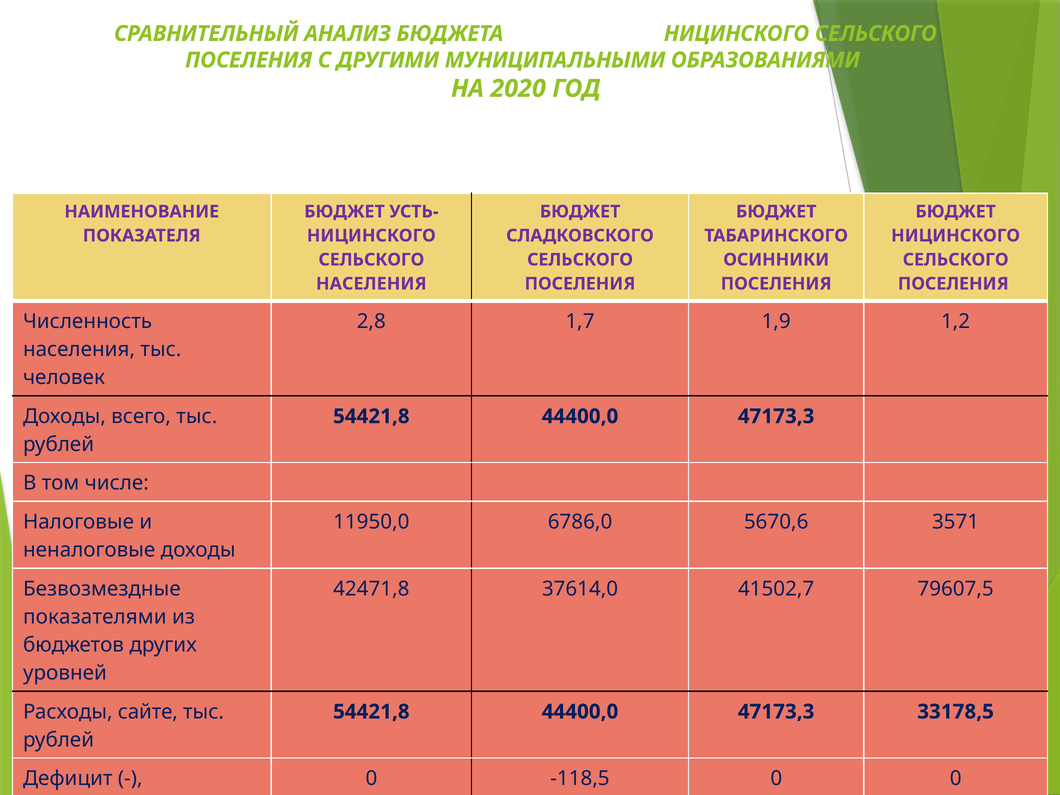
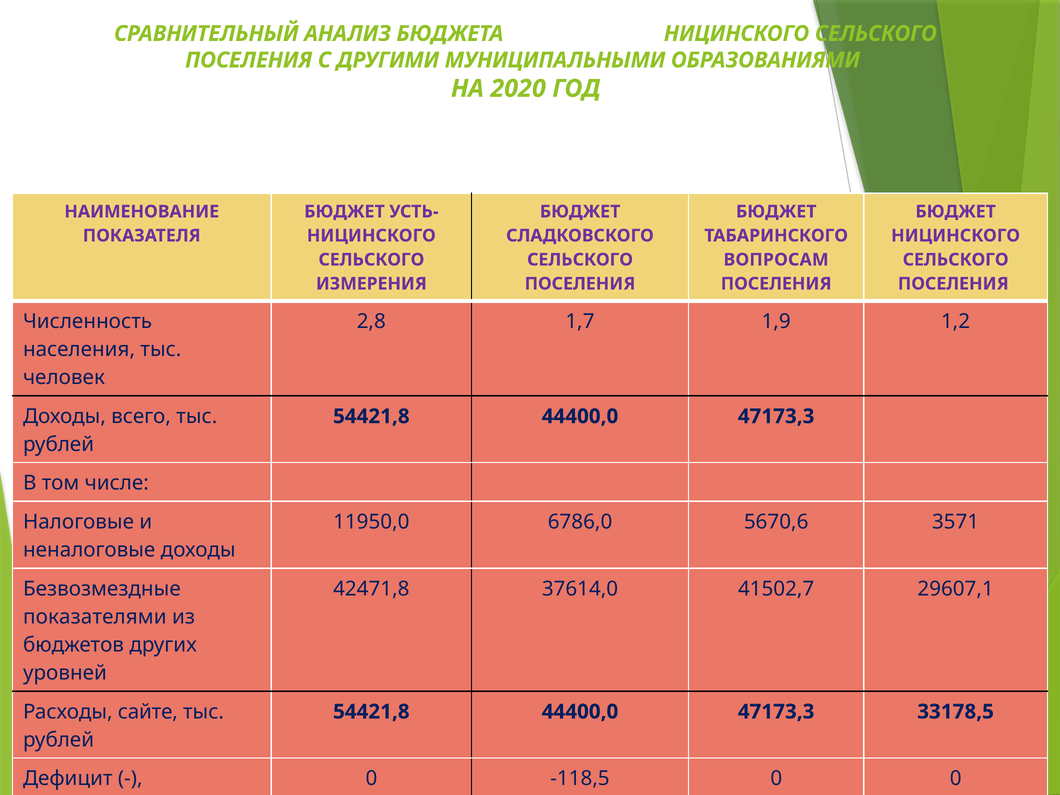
ОСИННИКИ: ОСИННИКИ -> ВОПРОСАМ
НАСЕЛЕНИЯ at (371, 284): НАСЕЛЕНИЯ -> ИЗМЕРЕНИЯ
79607,5: 79607,5 -> 29607,1
